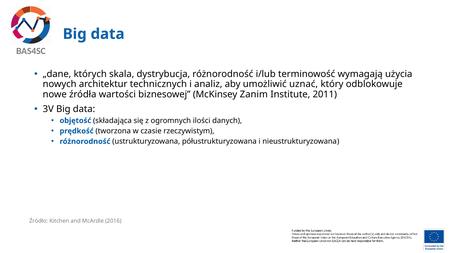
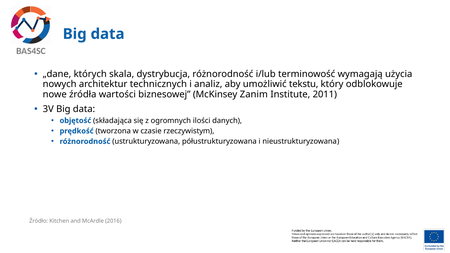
uznać: uznać -> tekstu
